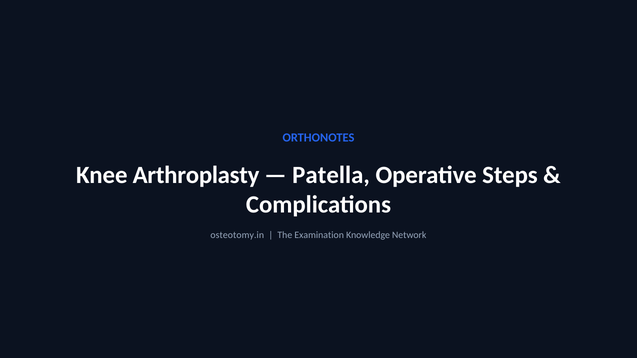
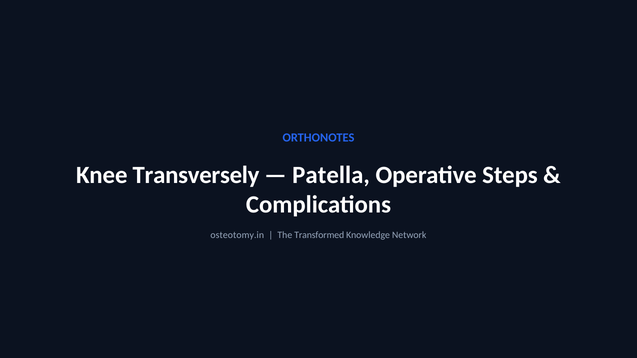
Arthroplasty: Arthroplasty -> Transversely
Examination: Examination -> Transformed
